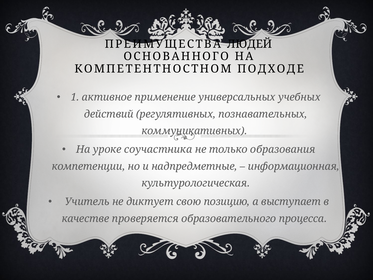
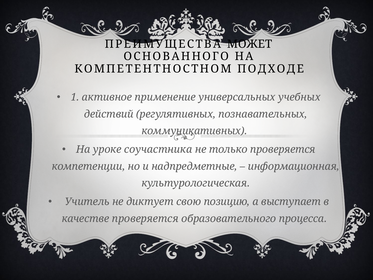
ЛЮДЕЙ: ЛЮДЕЙ -> МОЖЕТ
только образования: образования -> проверяется
